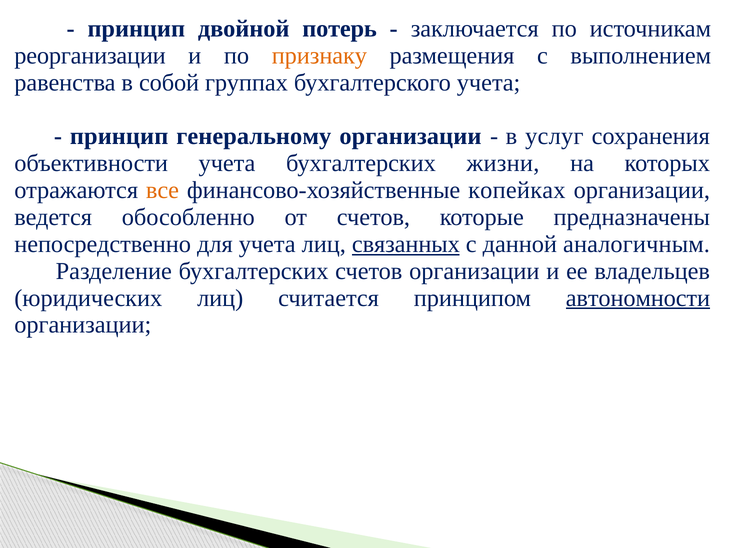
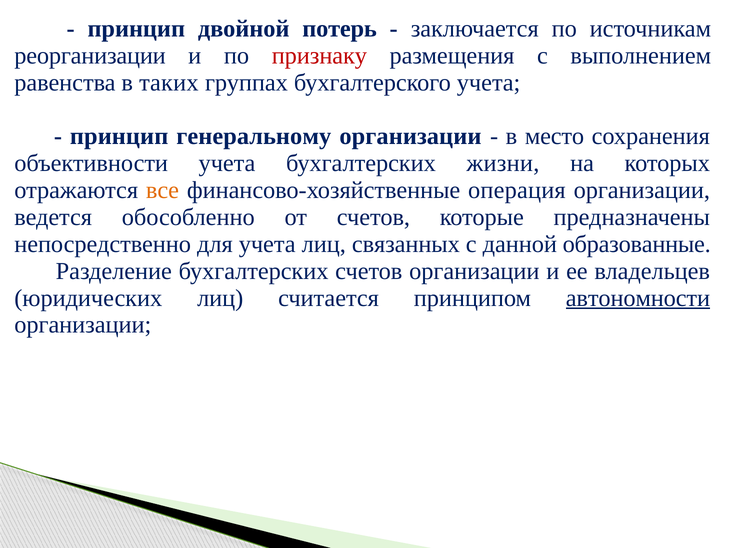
признаку colour: orange -> red
собой: собой -> таких
услуг: услуг -> место
копейках: копейках -> операция
связанных underline: present -> none
аналогичным: аналогичным -> образованные
